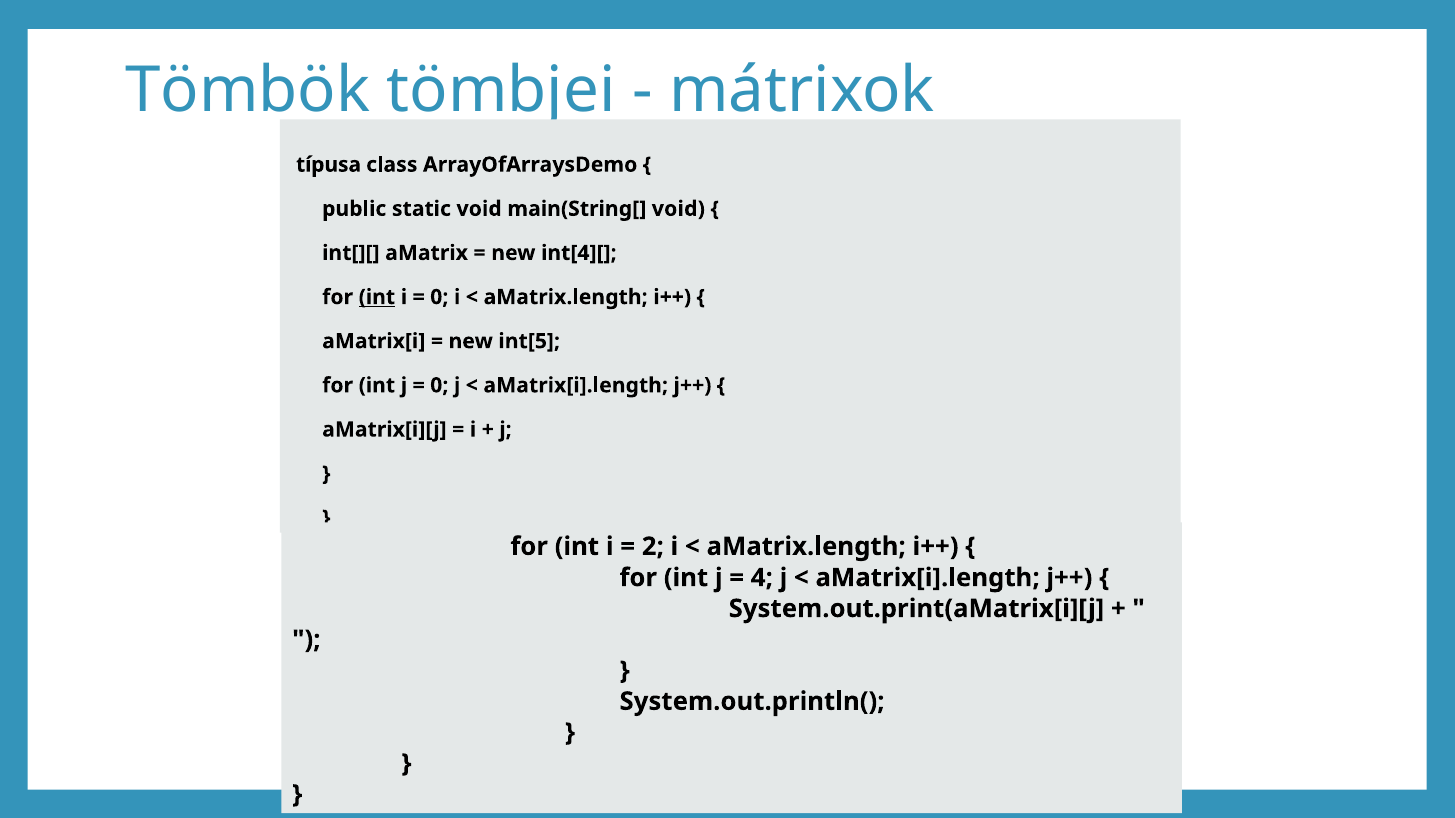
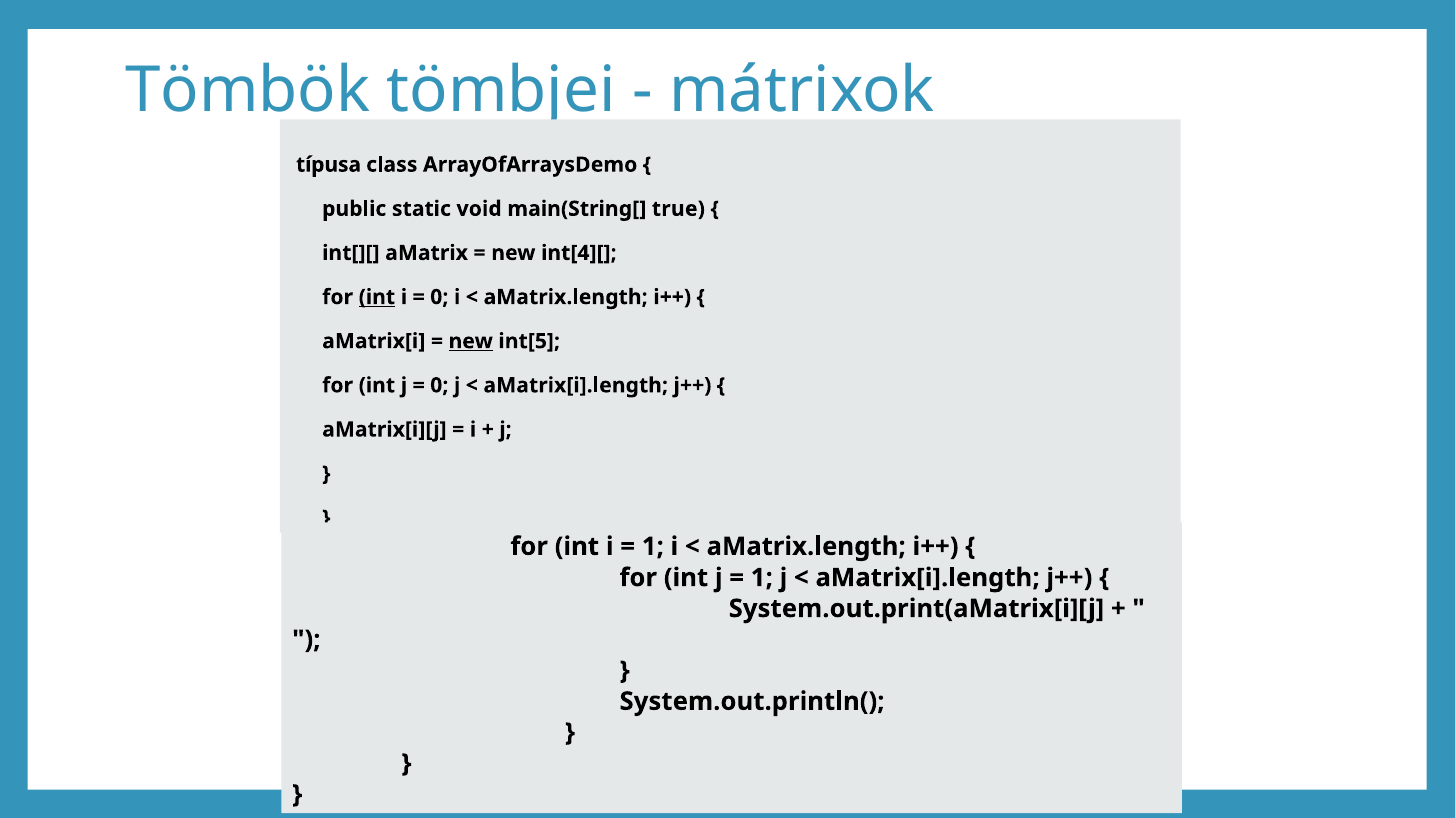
main(String[ void: void -> true
new at (471, 341) underline: none -> present
2 at (653, 547): 2 -> 1
4 at (762, 578): 4 -> 1
